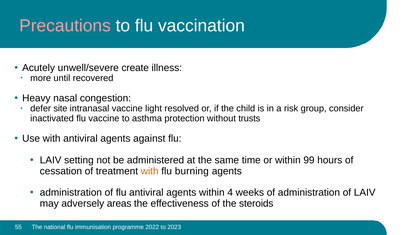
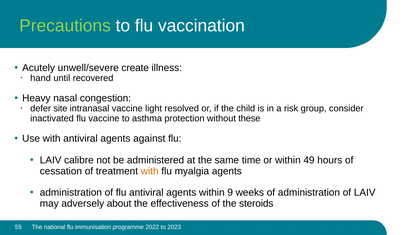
Precautions colour: pink -> light green
more: more -> hand
trusts: trusts -> these
setting: setting -> calibre
99: 99 -> 49
burning: burning -> myalgia
4: 4 -> 9
areas: areas -> about
